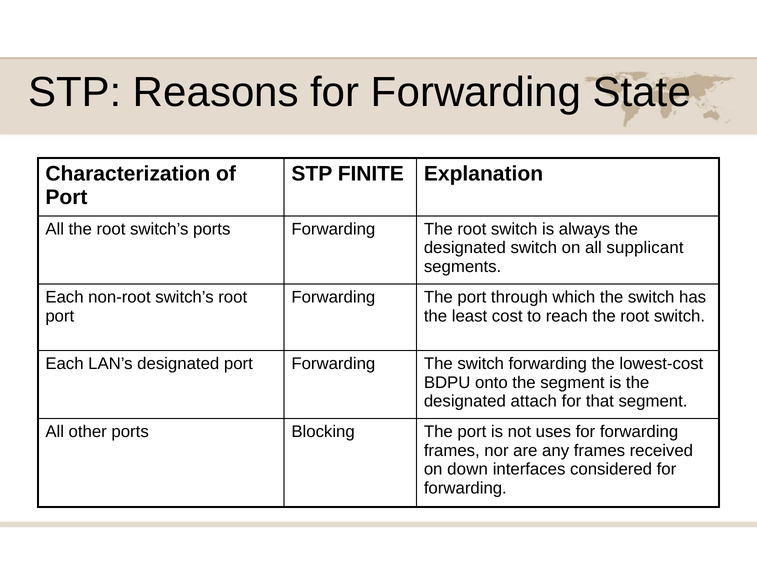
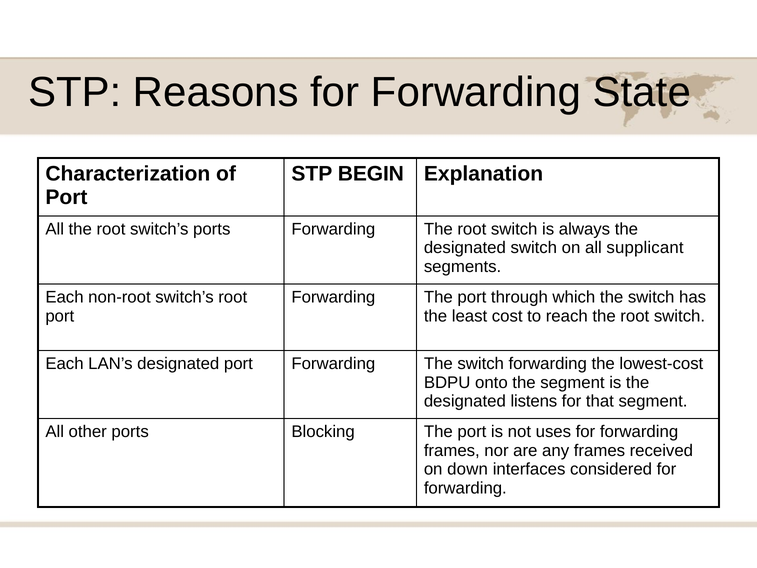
FINITE: FINITE -> BEGIN
attach: attach -> listens
